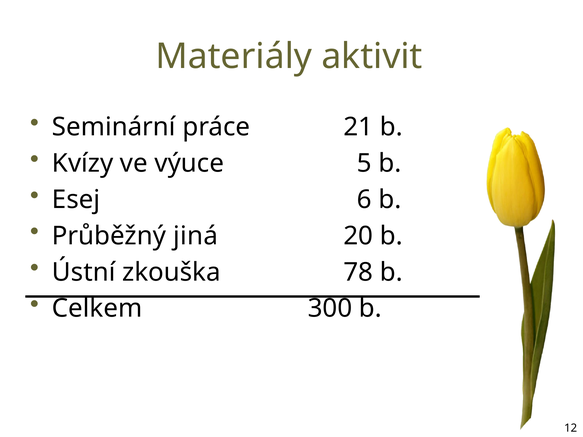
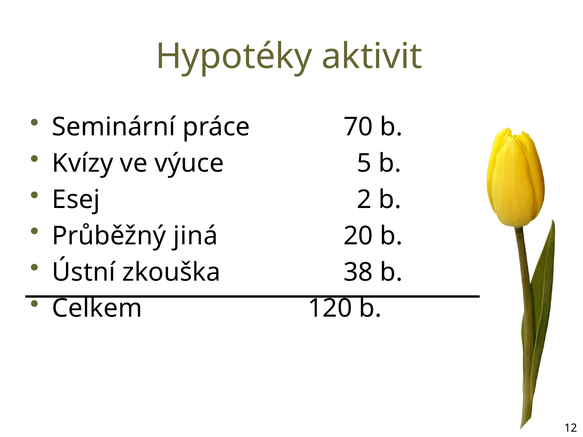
Materiály: Materiály -> Hypotéky
21: 21 -> 70
6: 6 -> 2
78: 78 -> 38
300: 300 -> 120
